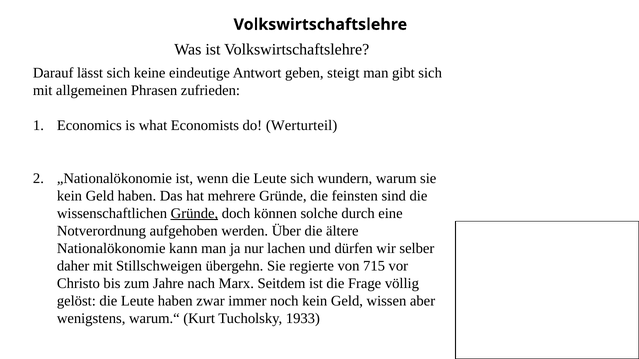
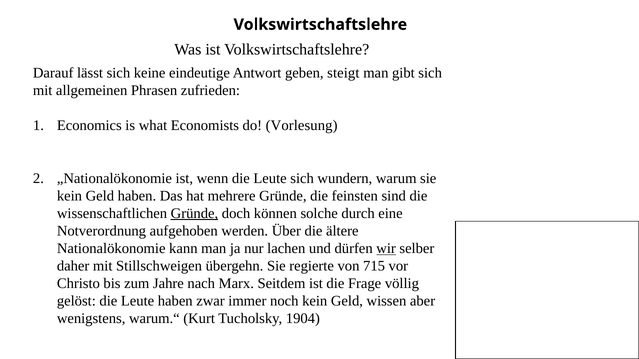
Werturteil: Werturteil -> Vorlesung
wir underline: none -> present
1933: 1933 -> 1904
